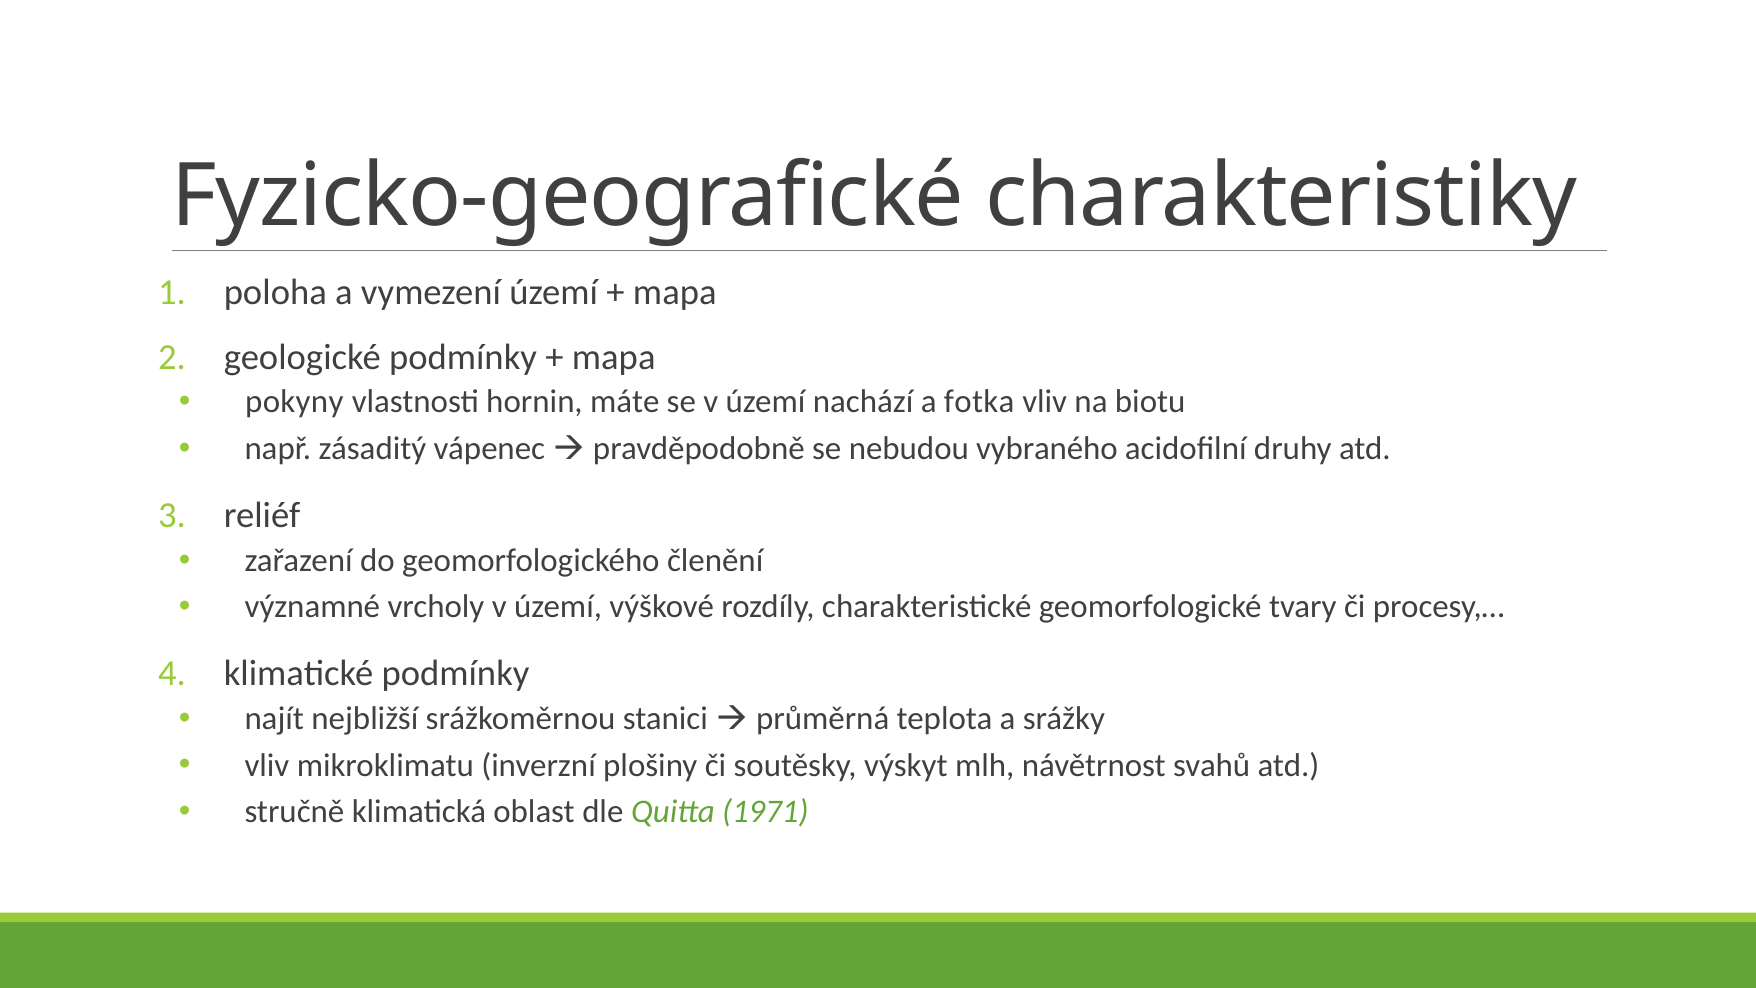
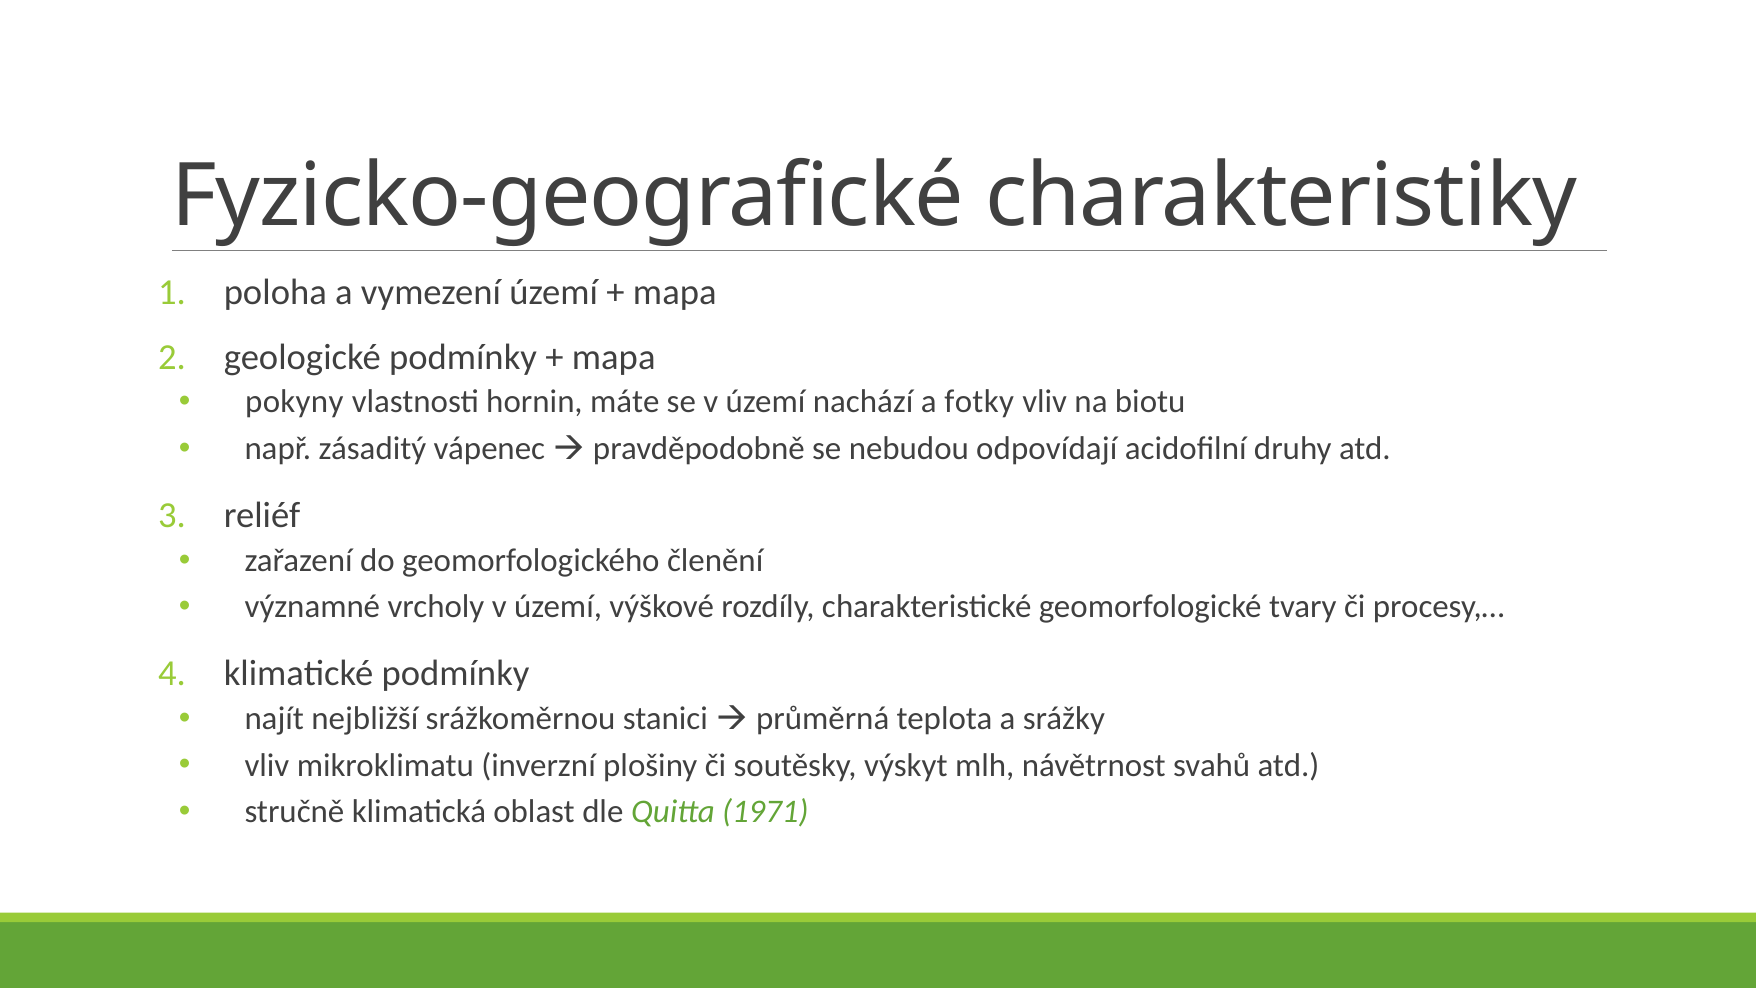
fotka: fotka -> fotky
vybraného: vybraného -> odpovídají
